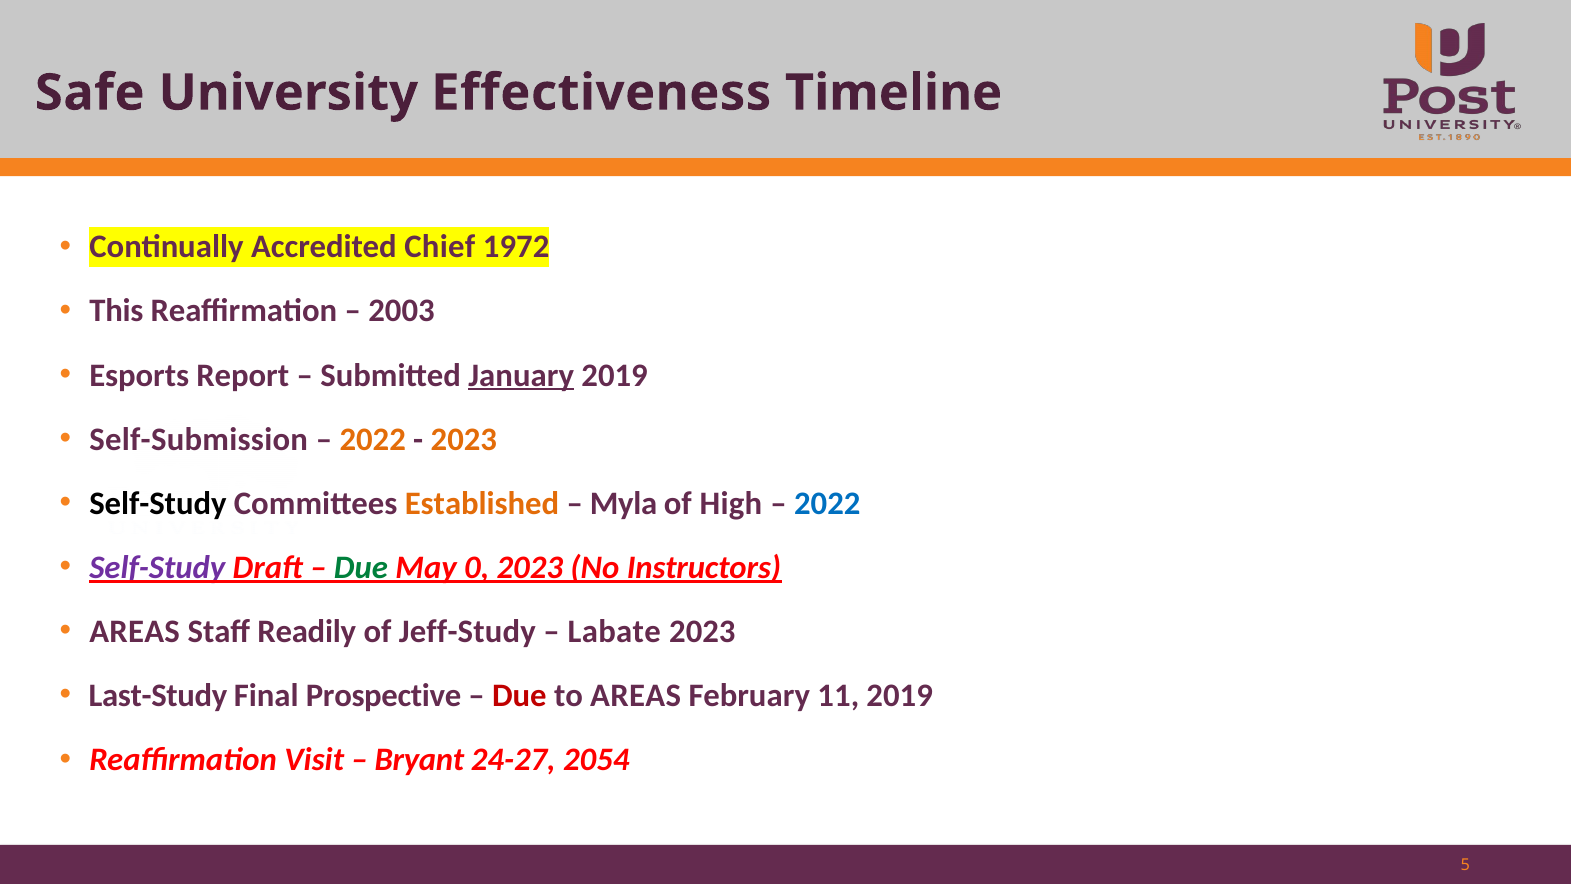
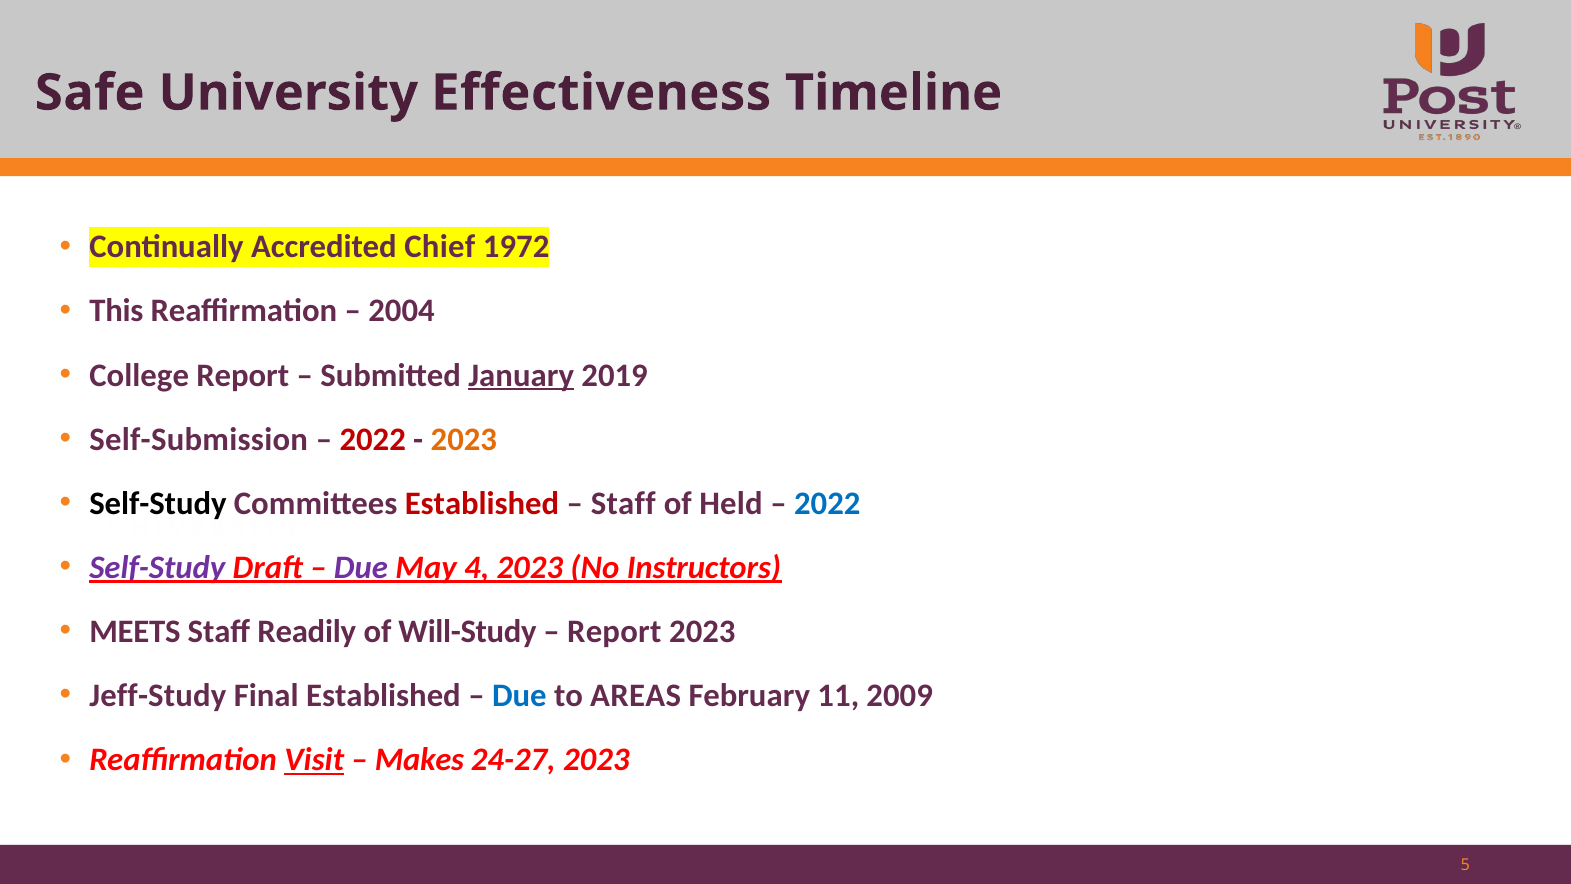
2003: 2003 -> 2004
Esports: Esports -> College
2022 at (373, 439) colour: orange -> red
Established at (482, 503) colour: orange -> red
Myla at (624, 503): Myla -> Staff
High: High -> Held
Due at (361, 568) colour: green -> purple
0: 0 -> 4
AREAS at (135, 632): AREAS -> MEETS
Jeff-Study: Jeff-Study -> Will-Study
Labate at (614, 632): Labate -> Report
Last-Study: Last-Study -> Jeff-Study
Final Prospective: Prospective -> Established
Due at (519, 696) colour: red -> blue
11 2019: 2019 -> 2009
Visit underline: none -> present
Bryant: Bryant -> Makes
24-27 2054: 2054 -> 2023
